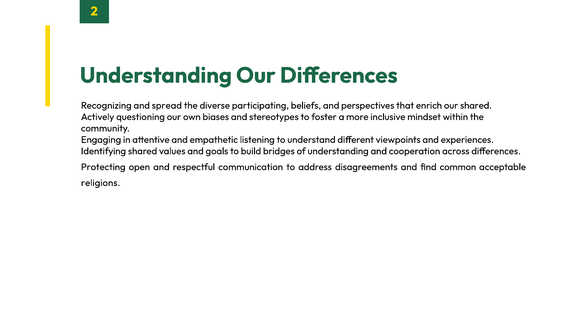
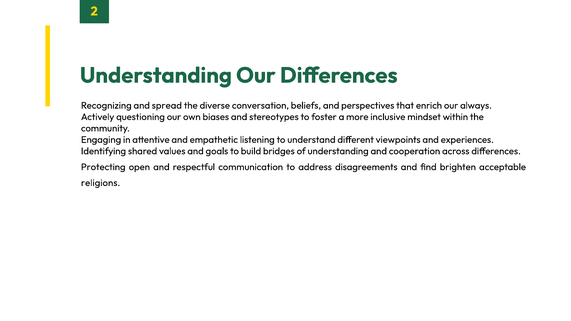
participating: participating -> conversation
our shared: shared -> always
common: common -> brighten
